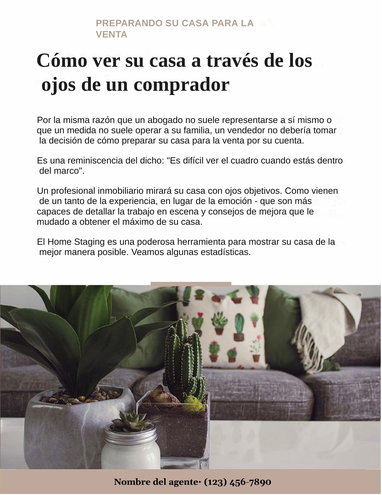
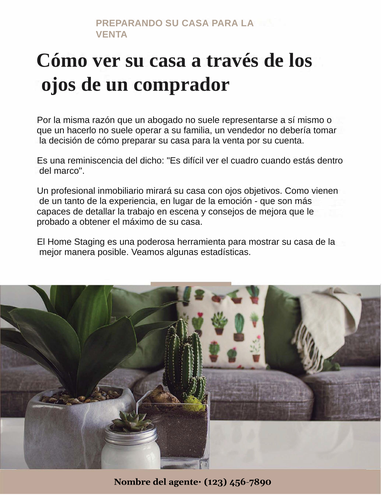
medida: medida -> hacerlo
mudado: mudado -> probado
